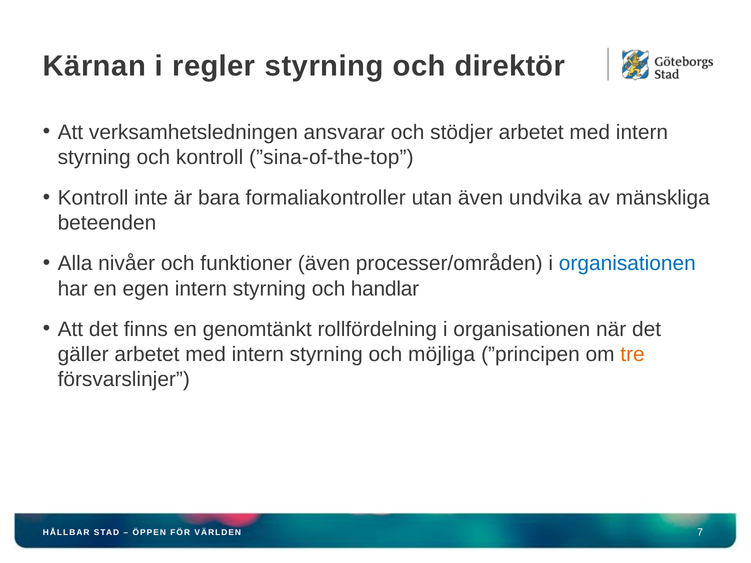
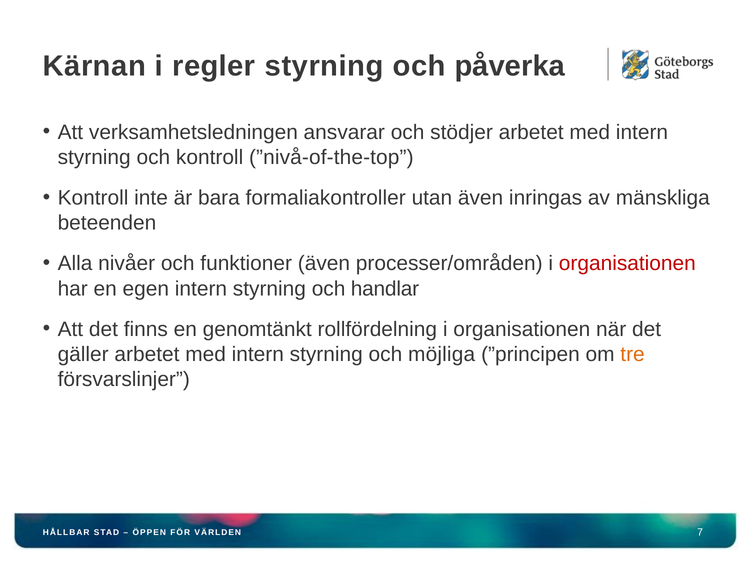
direktör: direktör -> påverka
”sina-of-the-top: ”sina-of-the-top -> ”nivå-of-the-top
undvika: undvika -> inringas
organisationen at (627, 264) colour: blue -> red
